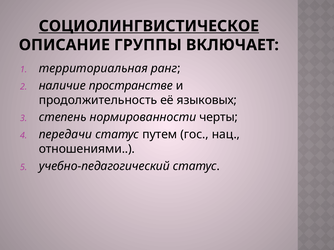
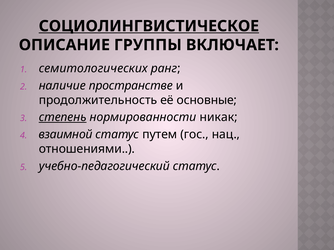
территориальная: территориальная -> семитологических
языковых: языковых -> основные
степень underline: none -> present
черты: черты -> никак
передачи: передачи -> взаимной
